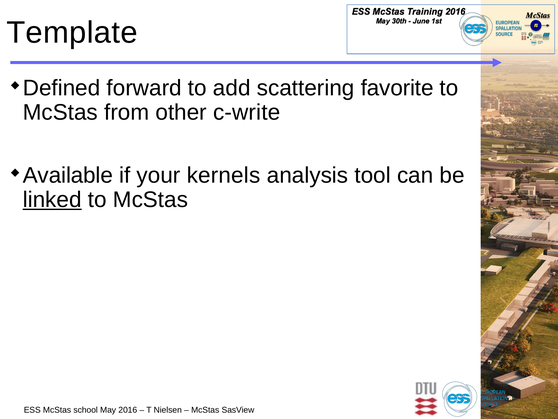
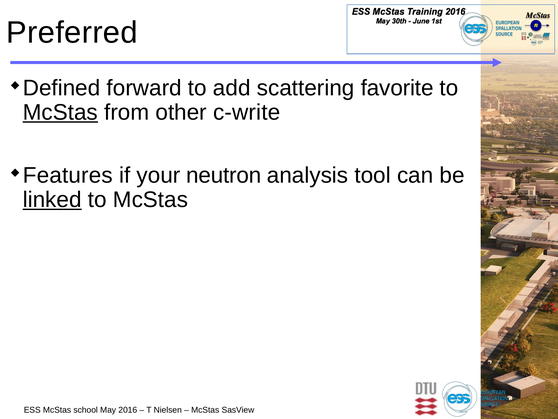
Template: Template -> Preferred
McStas at (60, 112) underline: none -> present
Available: Available -> Features
kernels: kernels -> neutron
